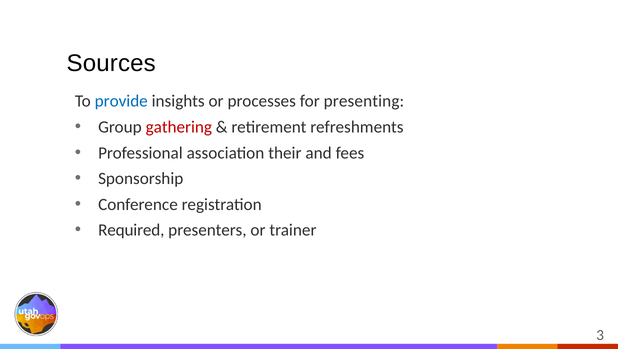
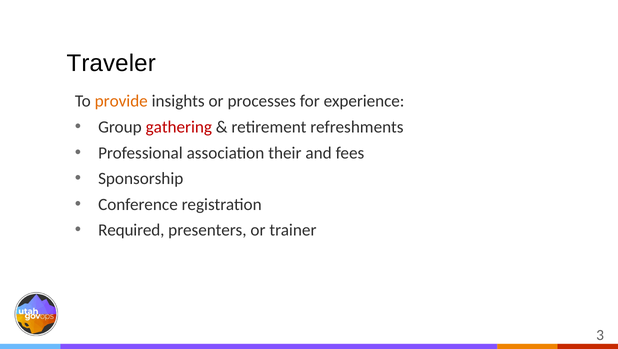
Sources: Sources -> Traveler
provide colour: blue -> orange
presenting: presenting -> experience
